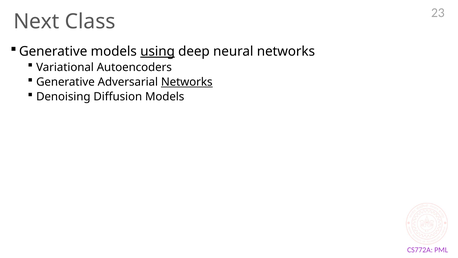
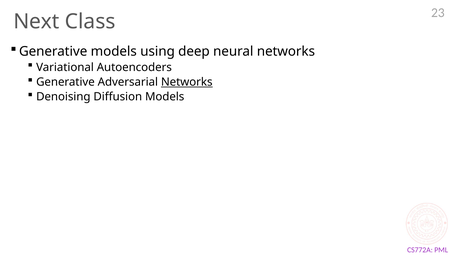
using underline: present -> none
